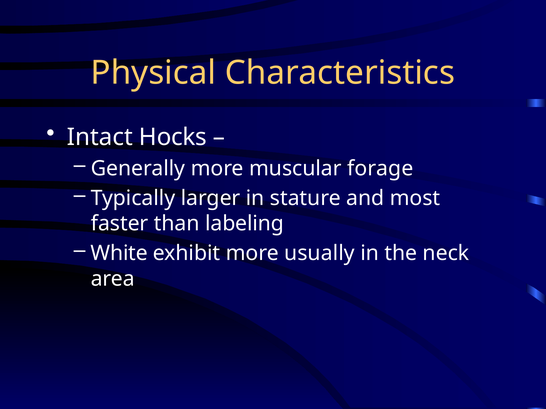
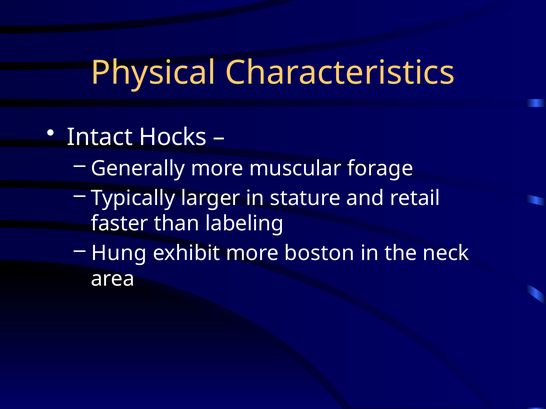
most: most -> retail
White: White -> Hung
usually: usually -> boston
